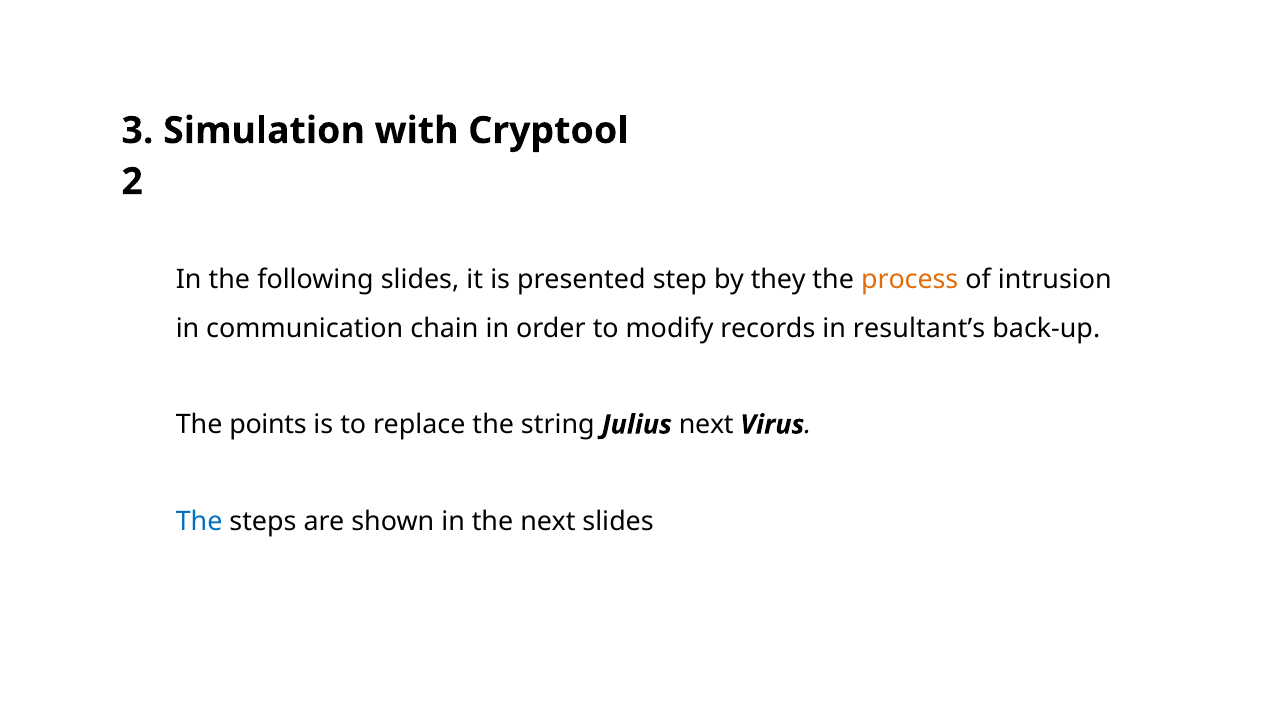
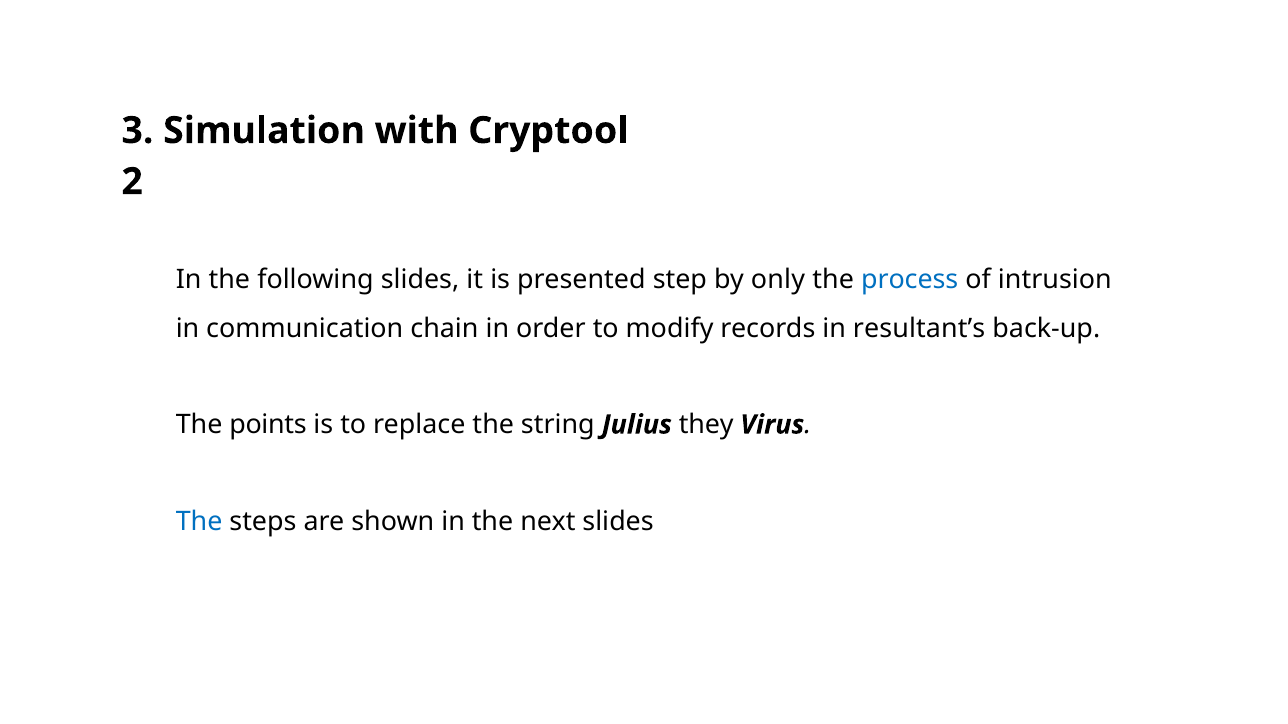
they: they -> only
process colour: orange -> blue
Julius next: next -> they
